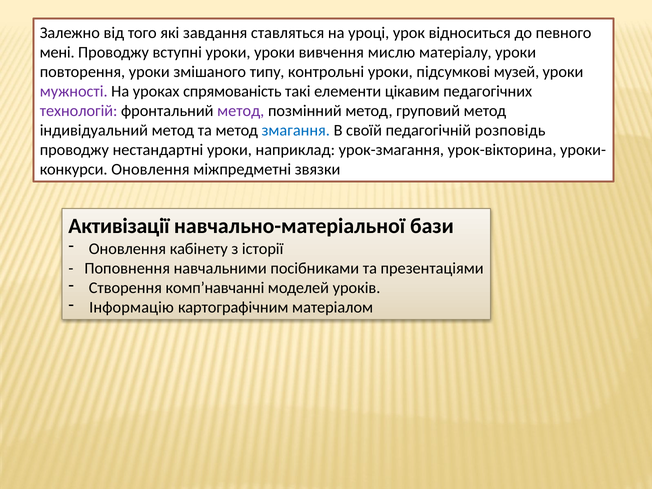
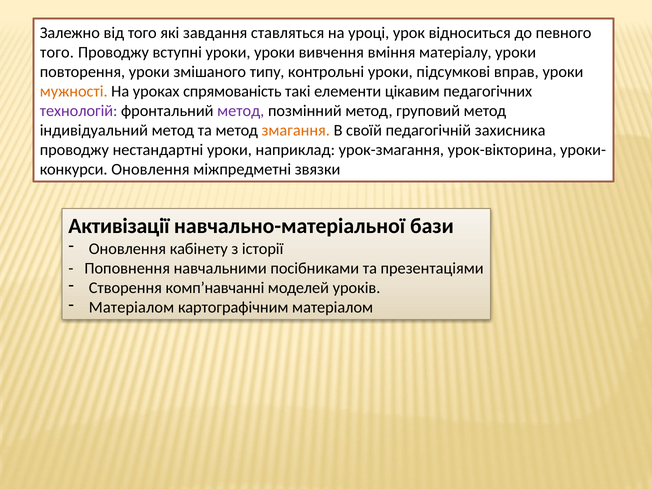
мені at (57, 52): мені -> того
мислю: мислю -> вміння
музей: музей -> вправ
мужності colour: purple -> orange
змагання colour: blue -> orange
розповідь: розповідь -> захисника
Інформацію at (131, 307): Інформацію -> Матеріалом
